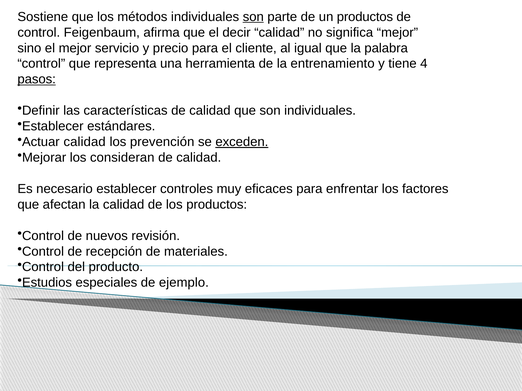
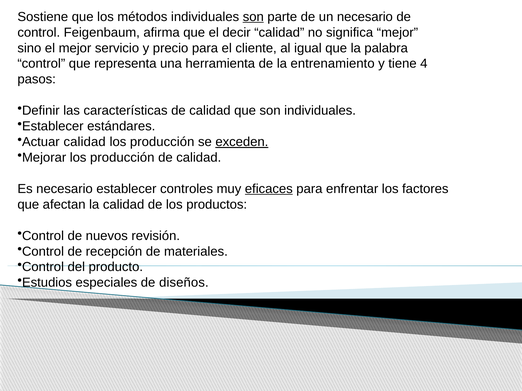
un productos: productos -> necesario
pasos underline: present -> none
prevención at (162, 142): prevención -> producción
Mejorar los consideran: consideran -> producción
eficaces underline: none -> present
ejemplo: ejemplo -> diseños
